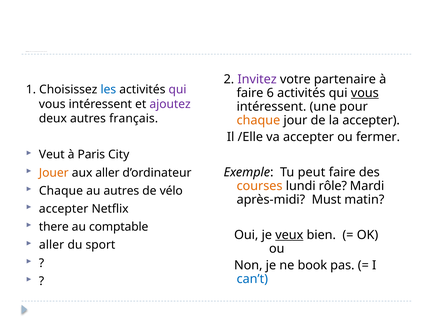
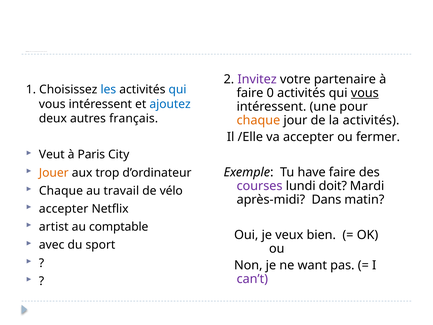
qui at (178, 90) colour: purple -> blue
6: 6 -> 0
ajoutez colour: purple -> blue
la accepter: accepter -> activités
aux aller: aller -> trop
peut: peut -> have
courses colour: orange -> purple
rôle: rôle -> doit
au autres: autres -> travail
Must: Must -> Dans
there: there -> artist
veux underline: present -> none
aller at (52, 245): aller -> avec
book: book -> want
can’t colour: blue -> purple
